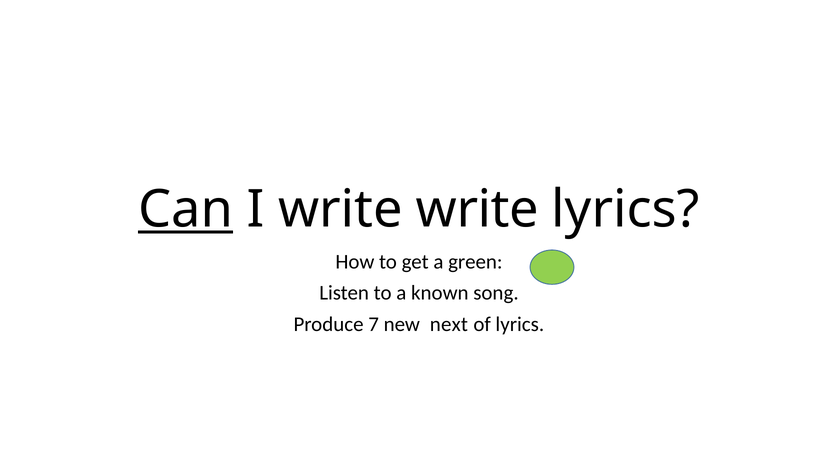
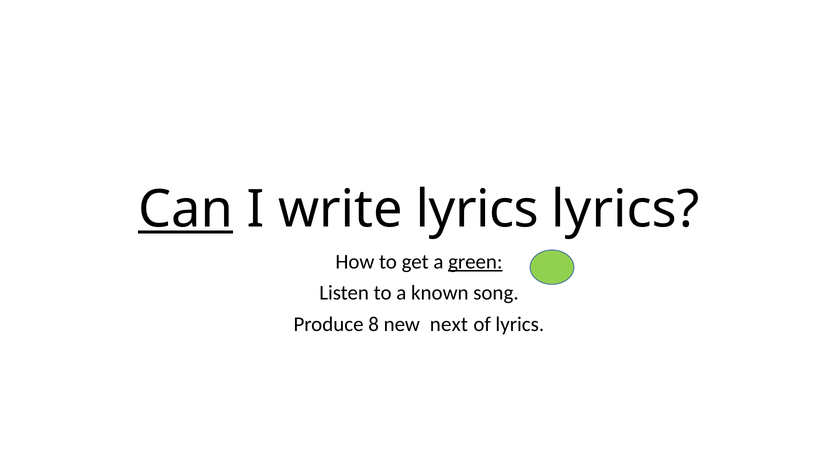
write write: write -> lyrics
green underline: none -> present
7: 7 -> 8
